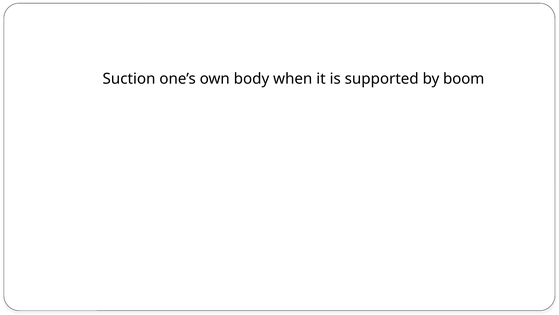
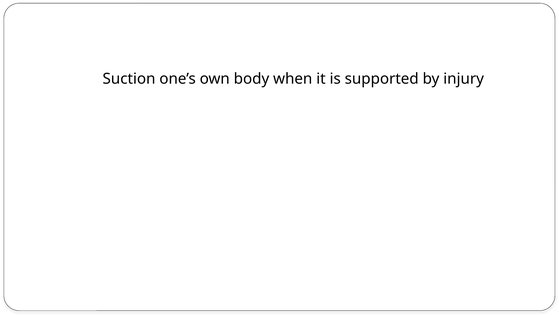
boom: boom -> injury
